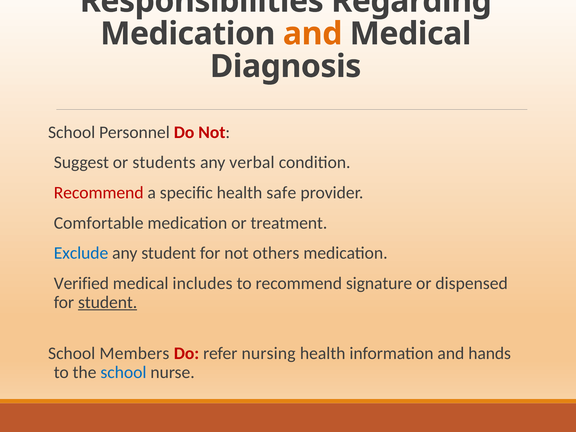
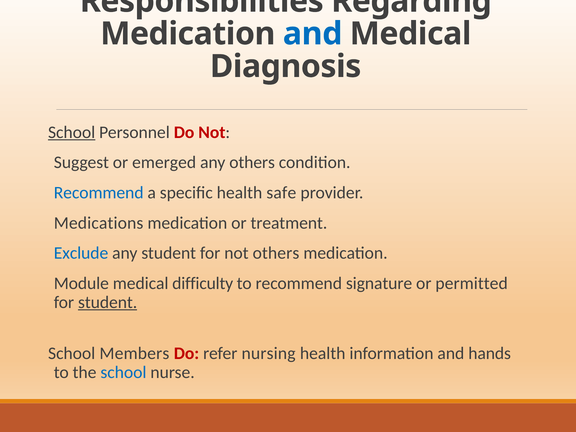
and at (313, 34) colour: orange -> blue
School at (72, 132) underline: none -> present
students: students -> emerged
any verbal: verbal -> others
Recommend at (99, 193) colour: red -> blue
Comfortable: Comfortable -> Medications
Verified: Verified -> Module
includes: includes -> difficulty
dispensed: dispensed -> permitted
